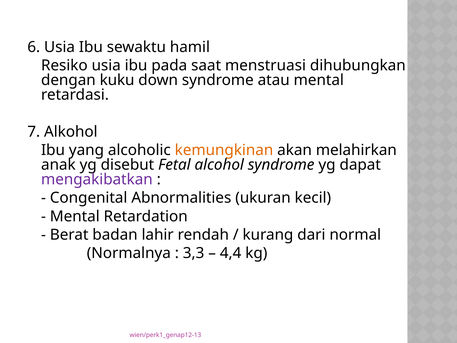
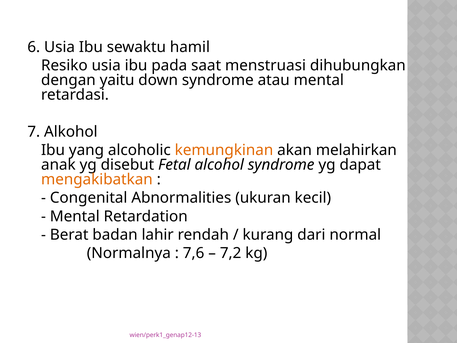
kuku: kuku -> yaitu
mengakibatkan colour: purple -> orange
3,3: 3,3 -> 7,6
4,4: 4,4 -> 7,2
